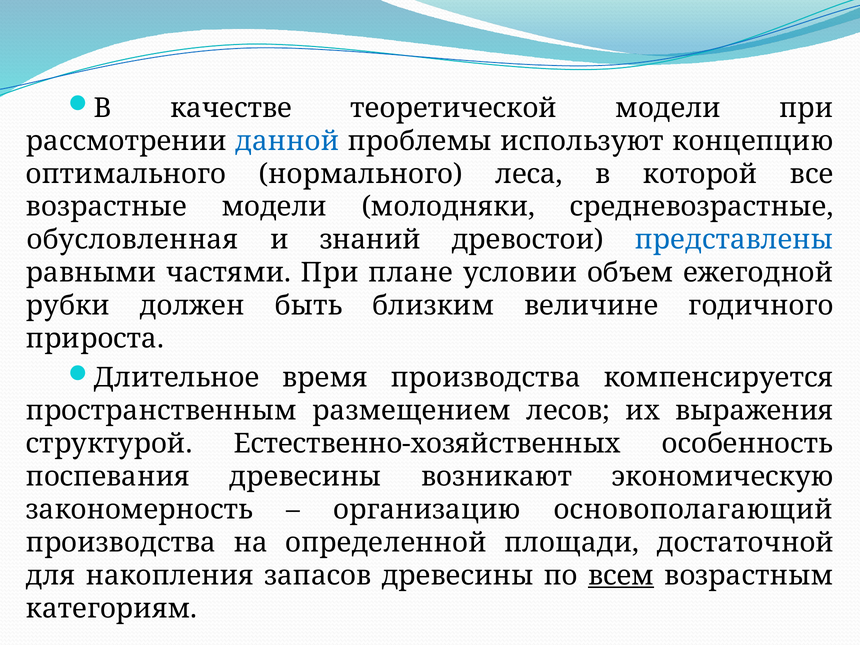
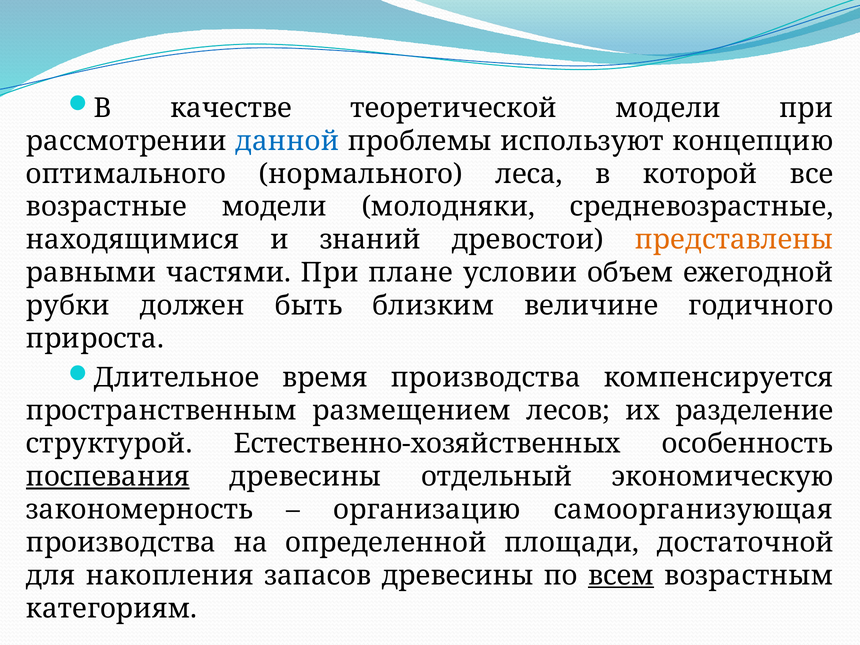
обусловленная: обусловленная -> находящимися
представлены colour: blue -> orange
выражения: выражения -> разделение
поспевания underline: none -> present
возникают: возникают -> отдельный
основополагающий: основополагающий -> самоорганизующая
